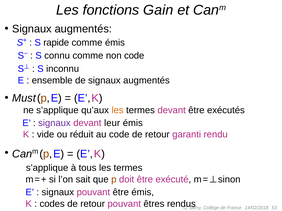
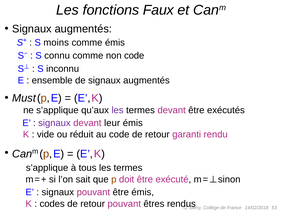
Gain: Gain -> Faux
rapide: rapide -> moins
les at (118, 110) colour: orange -> purple
